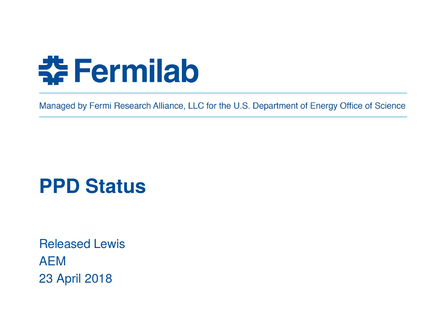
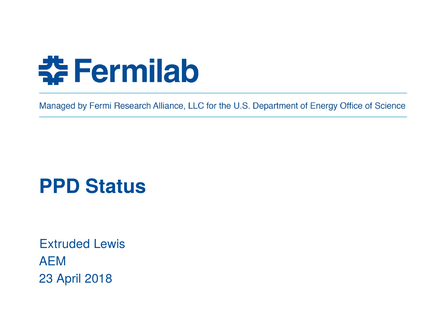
Released: Released -> Extruded
